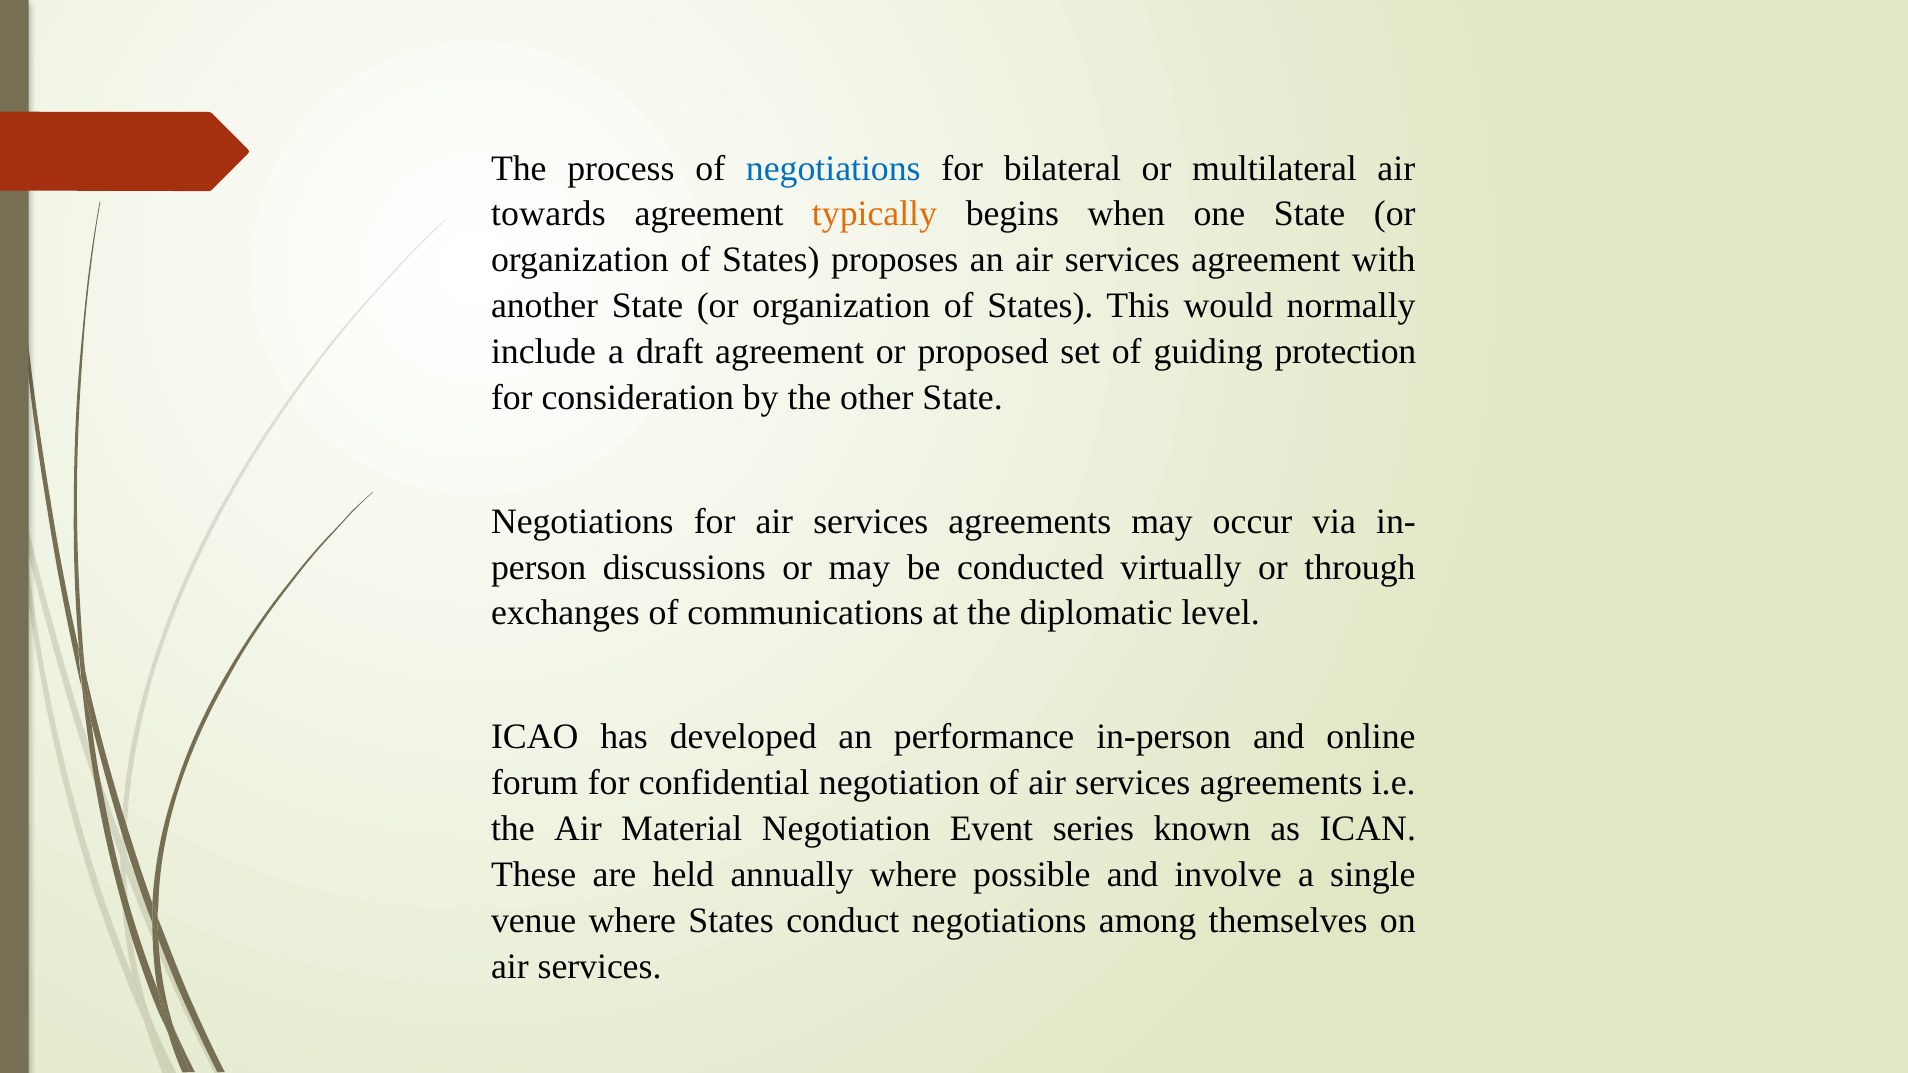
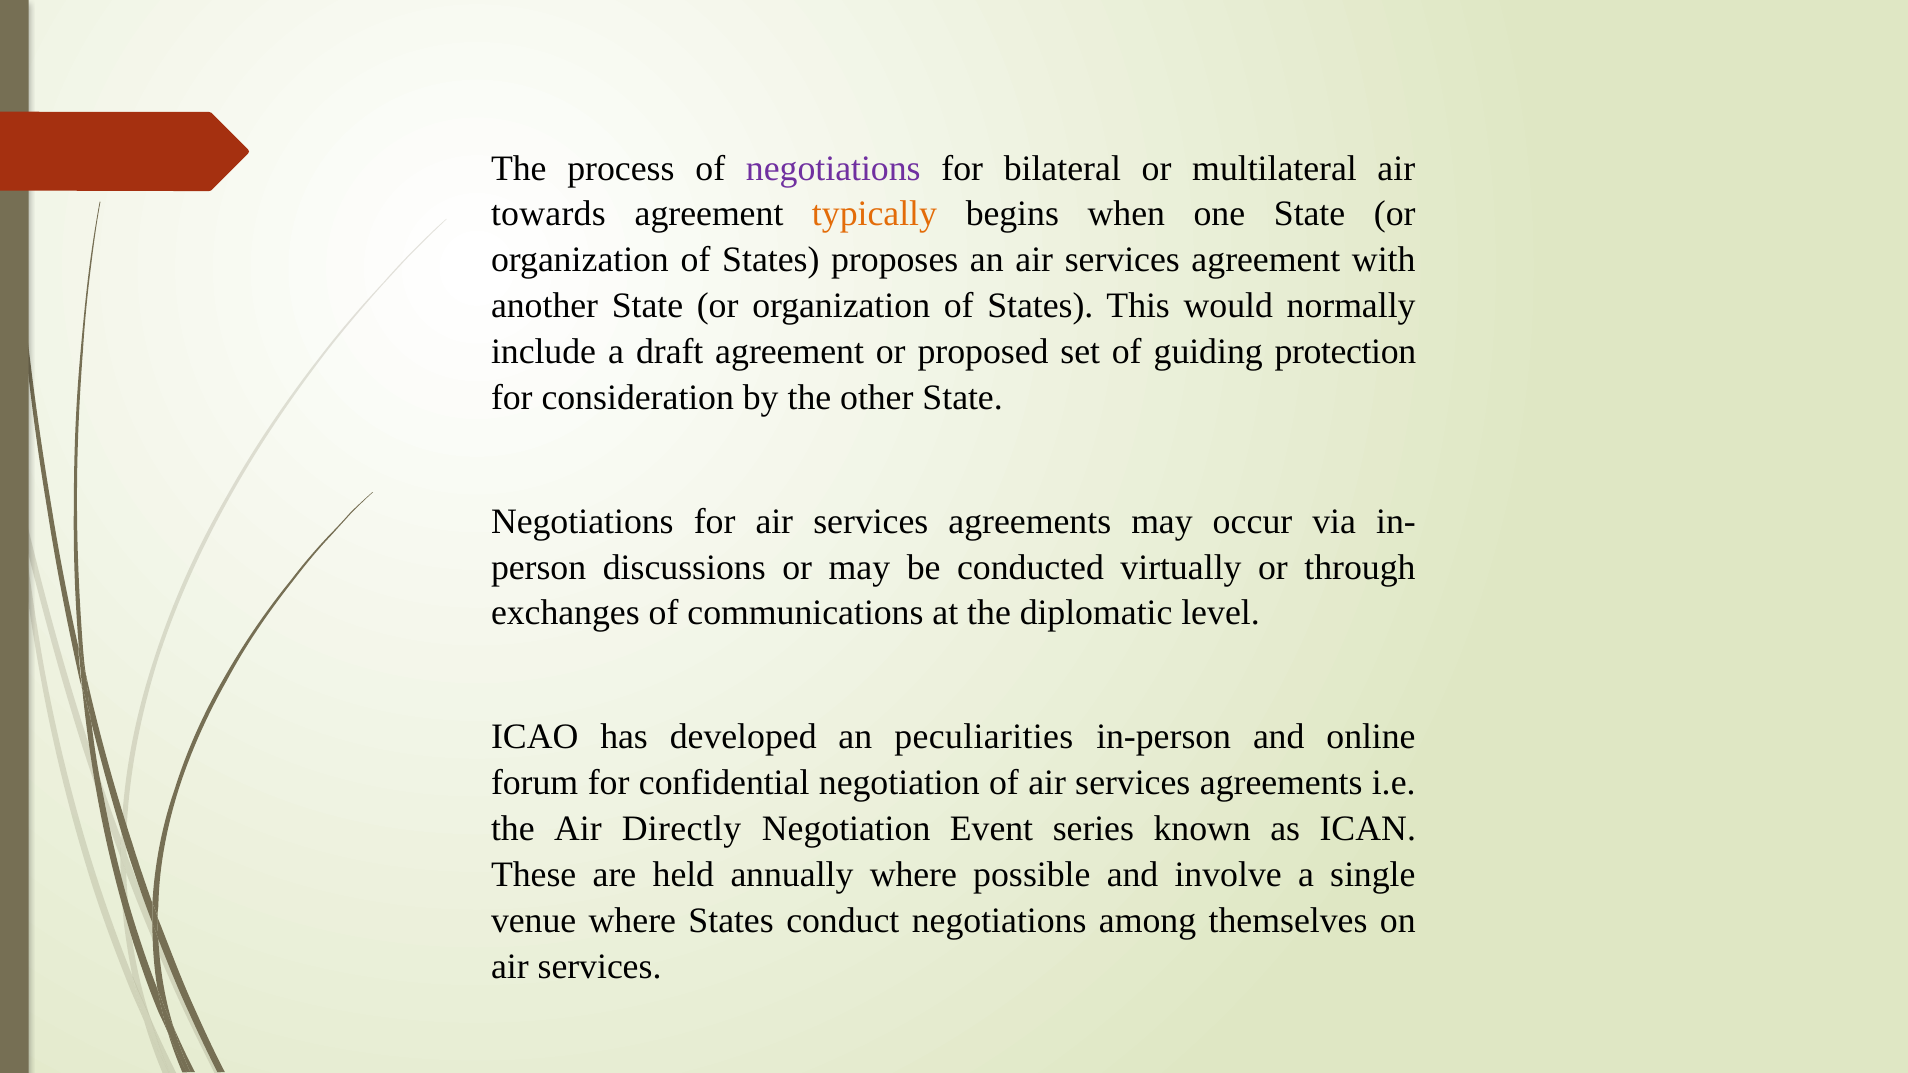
negotiations at (833, 168) colour: blue -> purple
performance: performance -> peculiarities
Material: Material -> Directly
